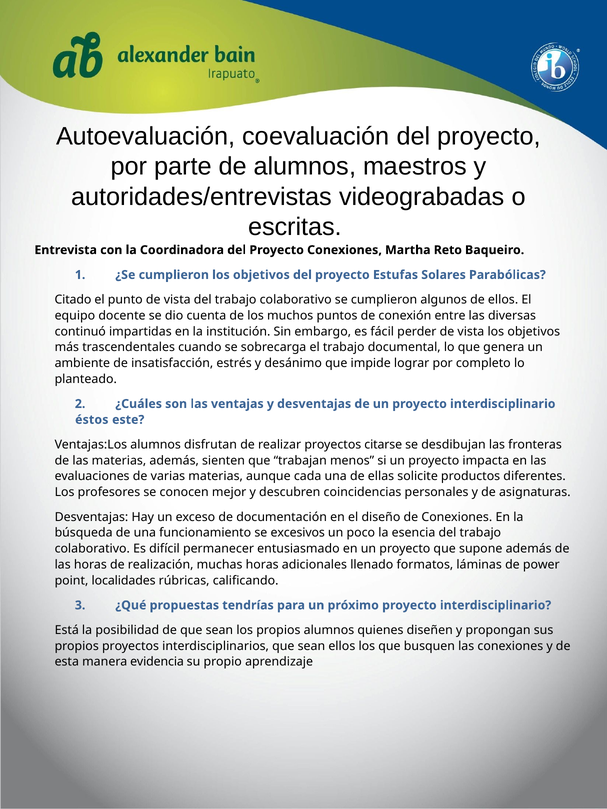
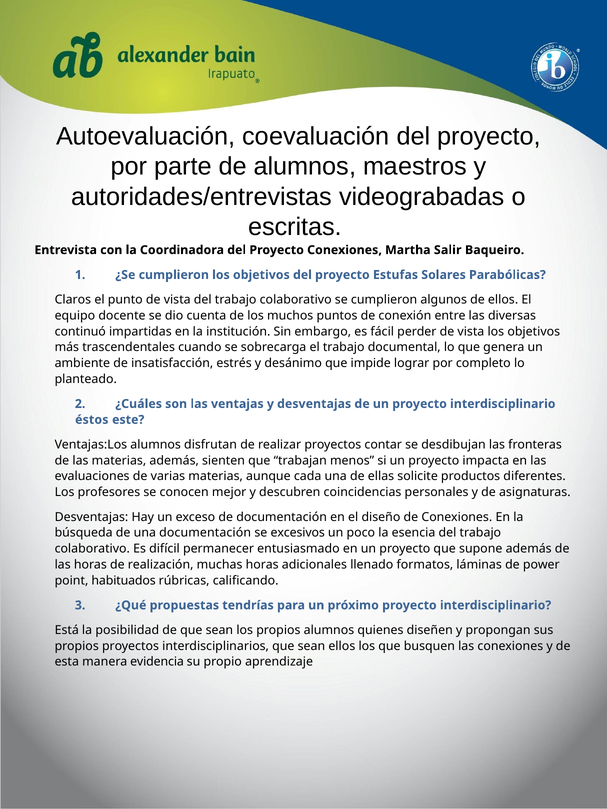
Reto: Reto -> Salir
Citado: Citado -> Claros
citarse: citarse -> contar
una funcionamiento: funcionamiento -> documentación
localidades: localidades -> habituados
